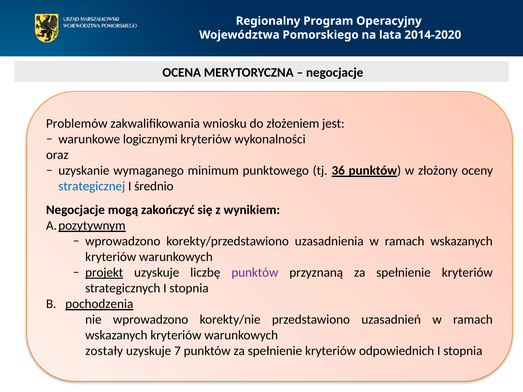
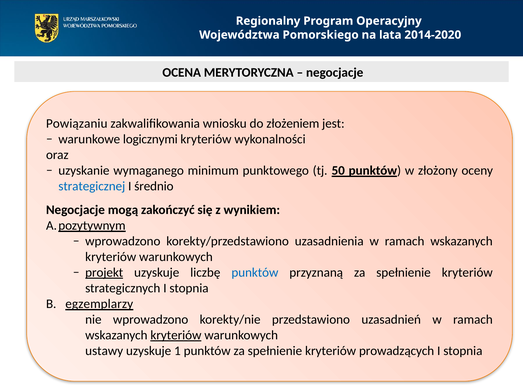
Problemów: Problemów -> Powiązaniu
36: 36 -> 50
punktów at (255, 273) colour: purple -> blue
pochodzenia: pochodzenia -> egzemplarzy
kryteriów at (176, 335) underline: none -> present
zostały: zostały -> ustawy
7: 7 -> 1
odpowiednich: odpowiednich -> prowadzących
